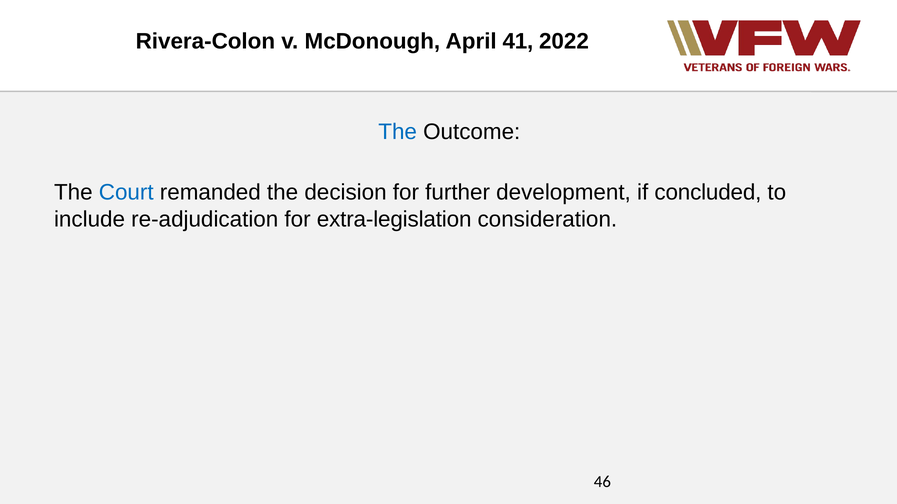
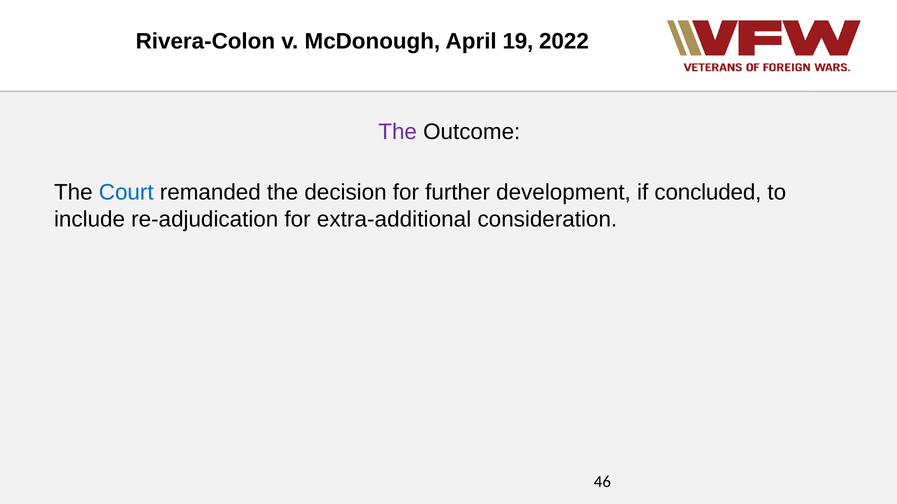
41: 41 -> 19
The at (398, 132) colour: blue -> purple
extra-legislation: extra-legislation -> extra-additional
